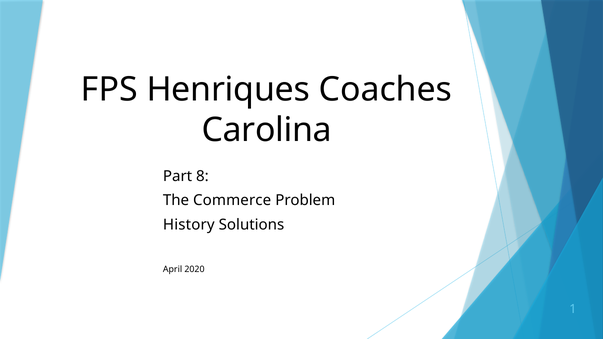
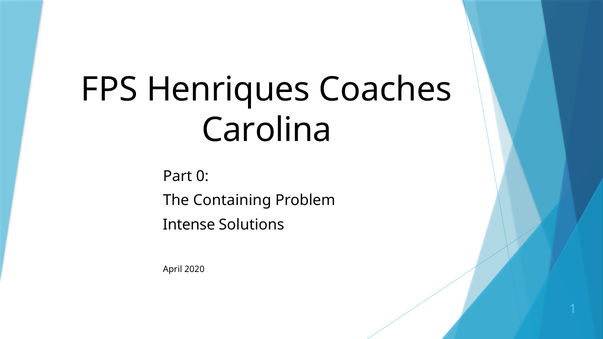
8: 8 -> 0
Commerce: Commerce -> Containing
History: History -> Intense
